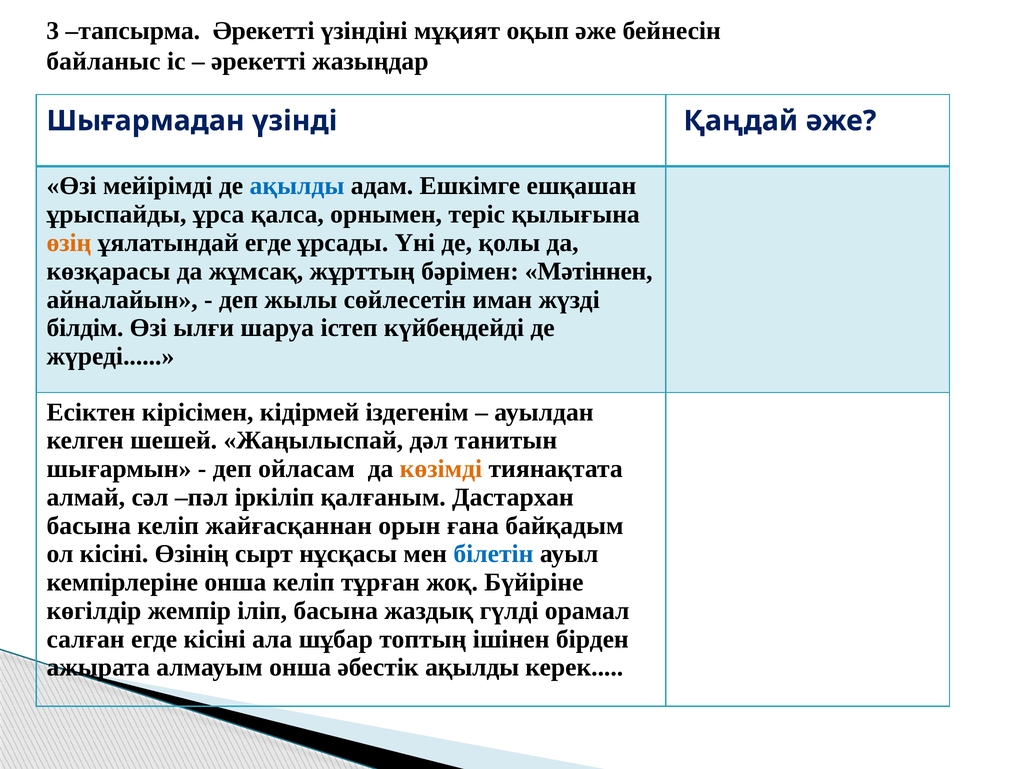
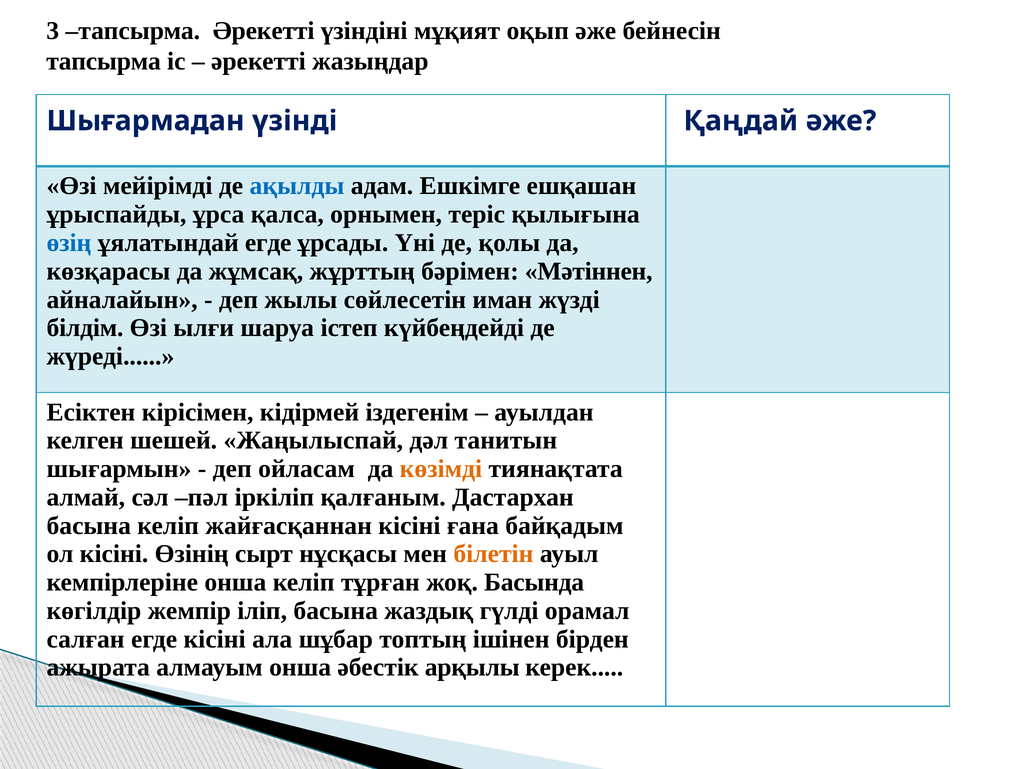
байланыс at (103, 61): байланыс -> тапсырма
өзің colour: orange -> blue
жайғасқаннан орын: орын -> кісіні
білетін colour: blue -> orange
Бүйіріне: Бүйіріне -> Басында
әбестік ақылды: ақылды -> арқылы
